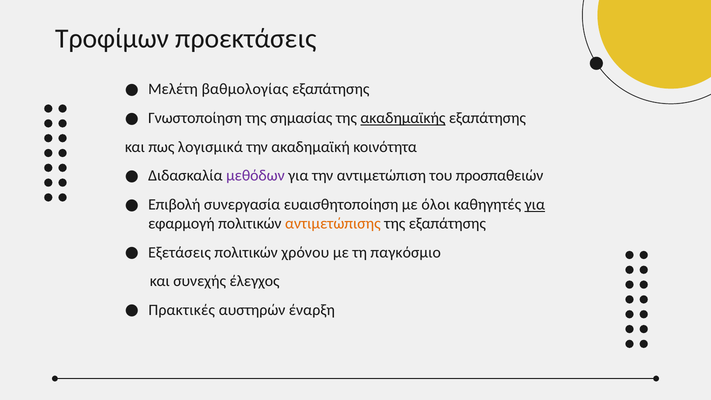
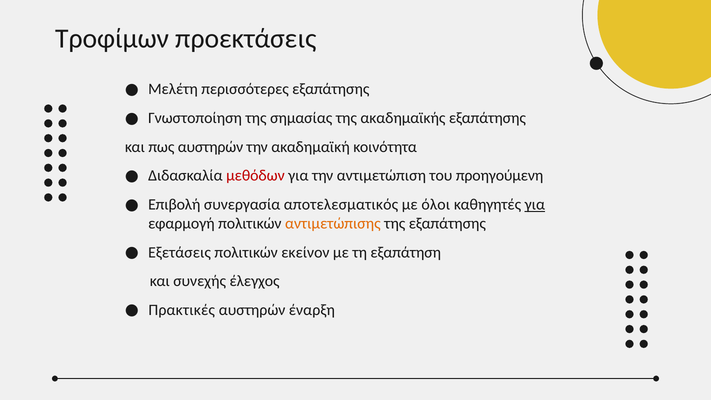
βαθμολογίας: βαθμολογίας -> περισσότερες
ακαδημαϊκής underline: present -> none
πως λογισμικά: λογισμικά -> αυστηρών
μεθόδων colour: purple -> red
προσπαθειών: προσπαθειών -> προηγούμενη
ευαισθητοποίηση: ευαισθητοποίηση -> αποτελεσματικός
χρόνου: χρόνου -> εκείνον
παγκόσμιο: παγκόσμιο -> εξαπάτηση
